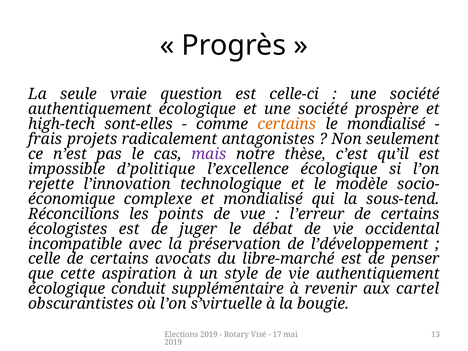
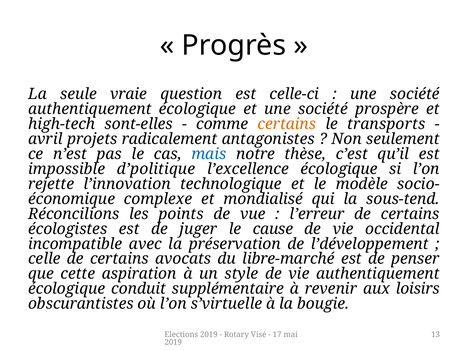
le mondialisé: mondialisé -> transports
frais: frais -> avril
mais colour: purple -> blue
débat: débat -> cause
cartel: cartel -> loisirs
